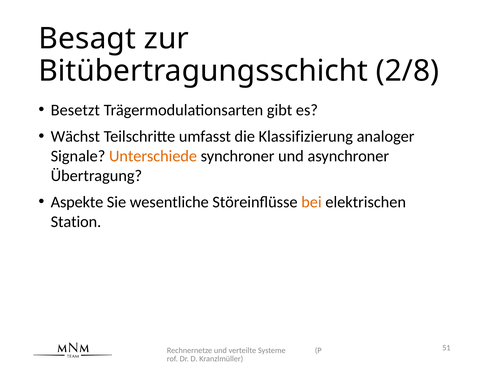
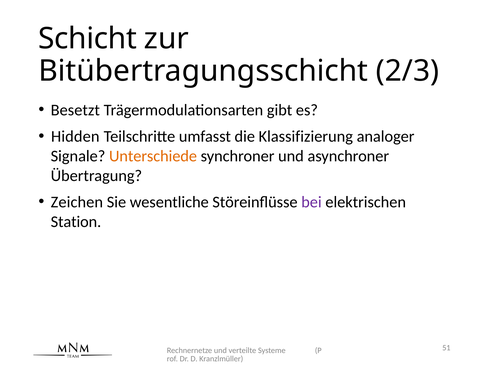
Besagt: Besagt -> Schicht
2/8: 2/8 -> 2/3
Wächst: Wächst -> Hidden
Aspekte: Aspekte -> Zeichen
bei colour: orange -> purple
